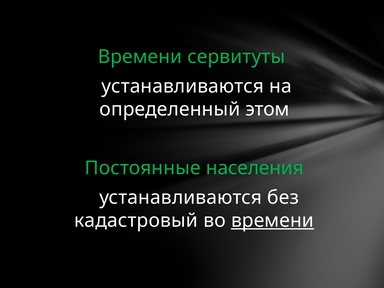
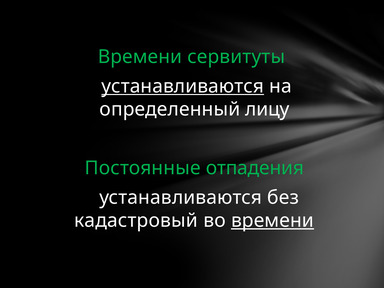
устанавливаются at (183, 86) underline: none -> present
этом: этом -> лицу
населения: населения -> отпадения
